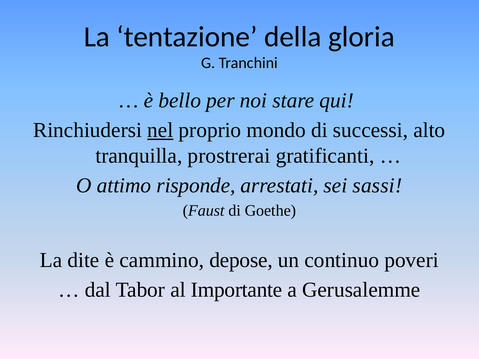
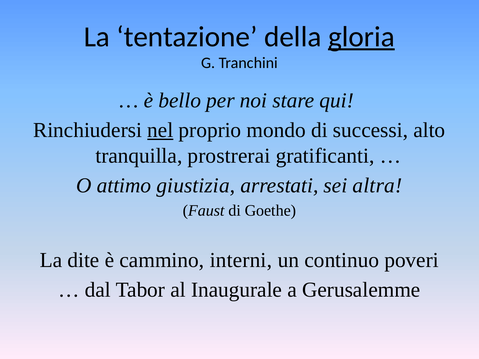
gloria underline: none -> present
risponde: risponde -> giustizia
sassi: sassi -> altra
depose: depose -> interni
Importante: Importante -> Inaugurale
